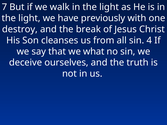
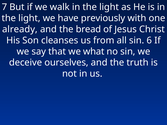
destroy: destroy -> already
break: break -> bread
4: 4 -> 6
